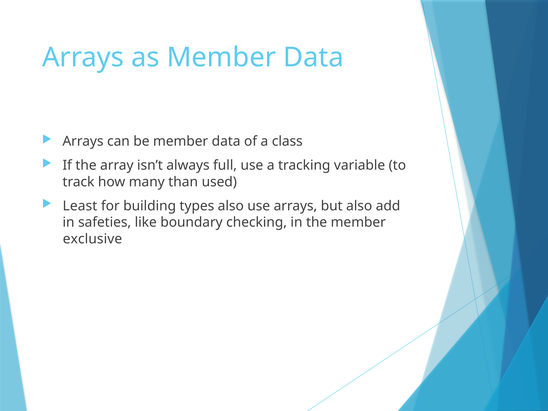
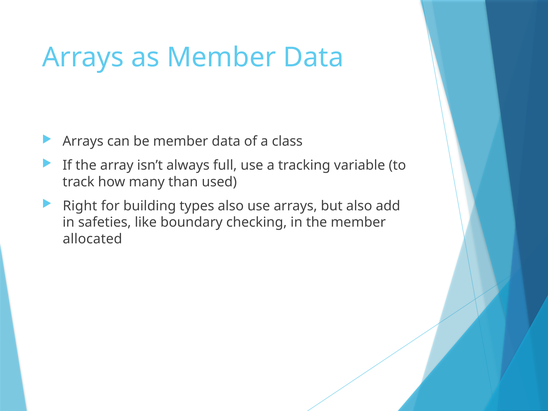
Least: Least -> Right
exclusive: exclusive -> allocated
